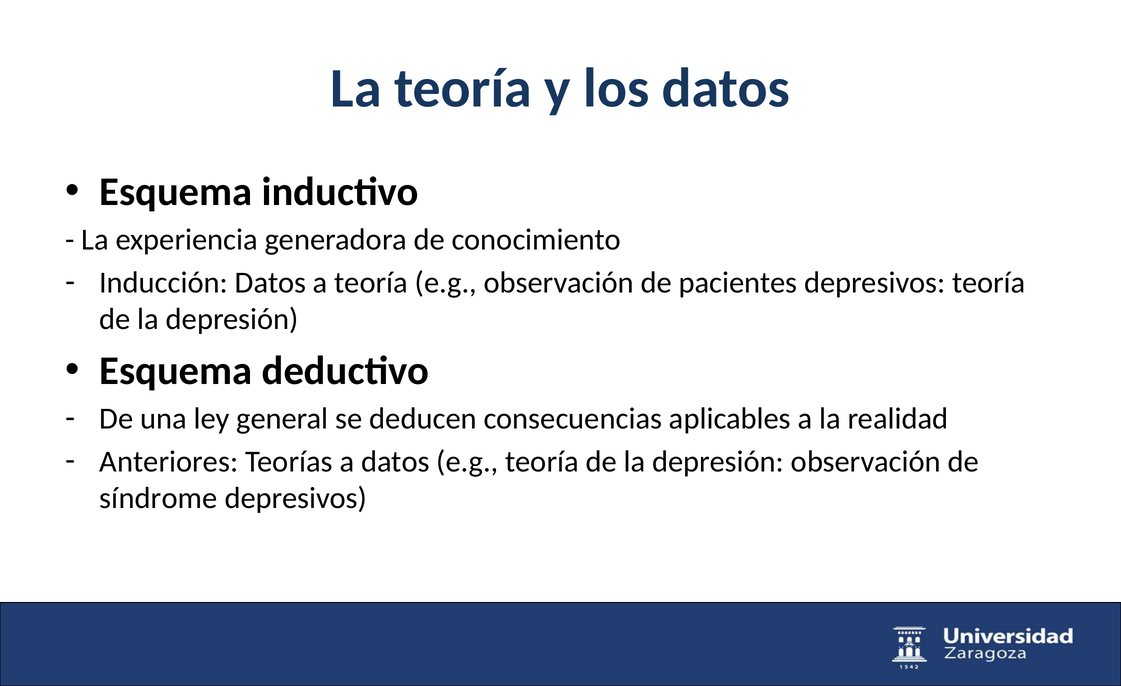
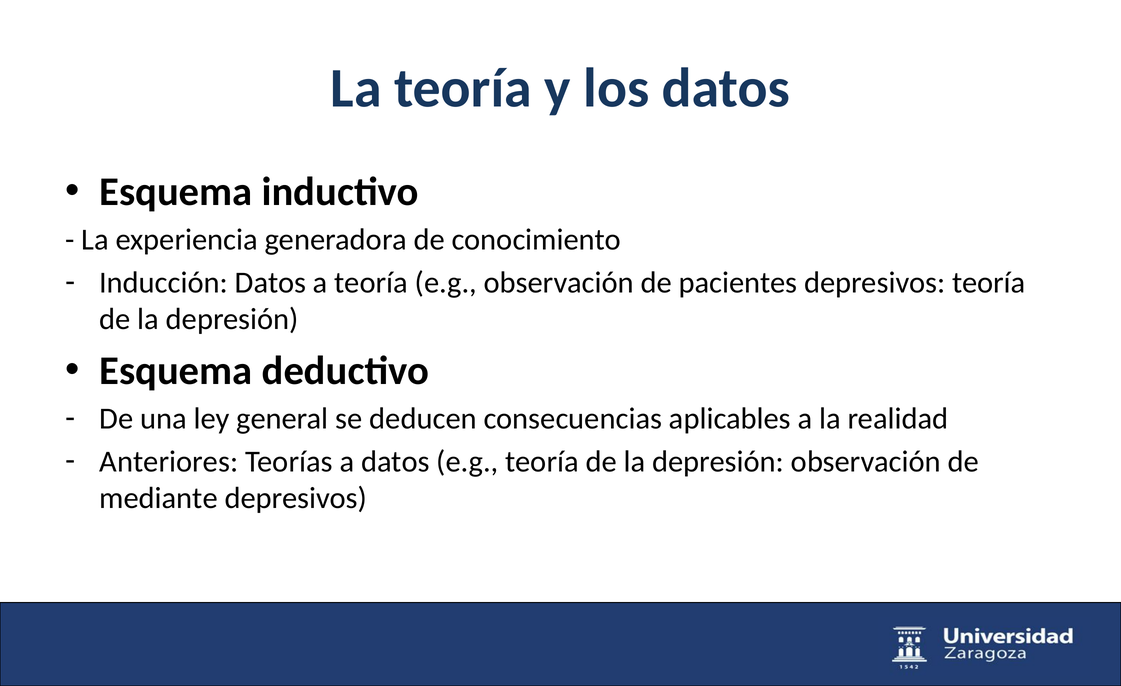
síndrome: síndrome -> mediante
